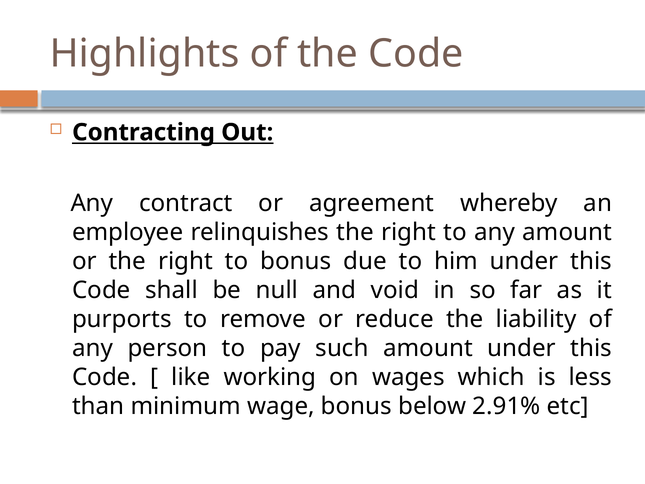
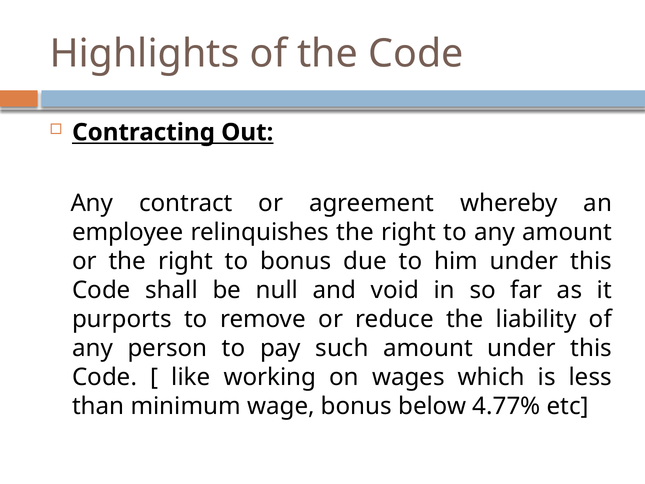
2.91%: 2.91% -> 4.77%
